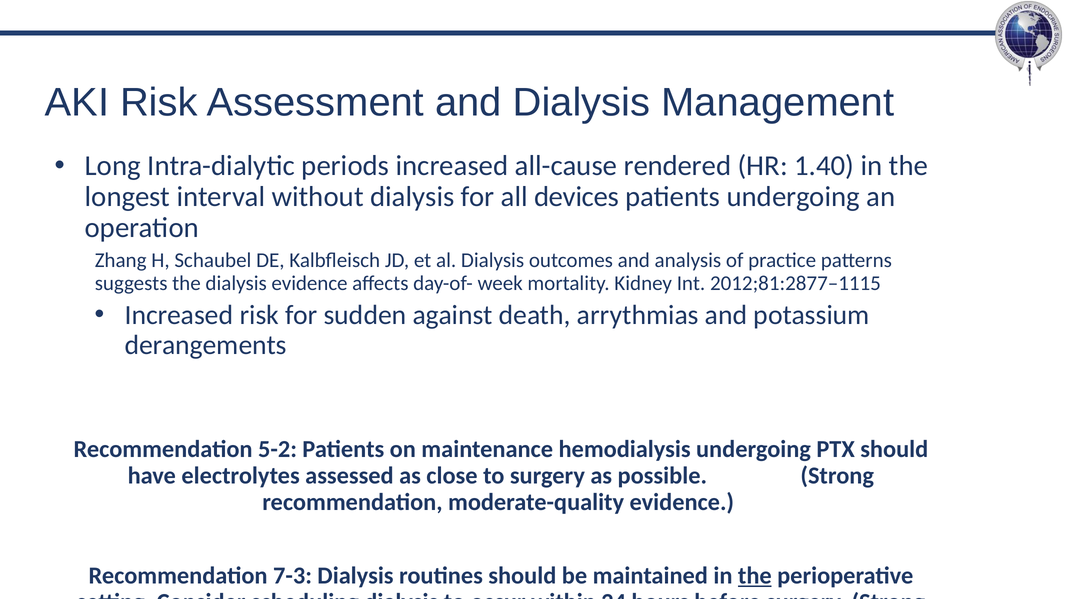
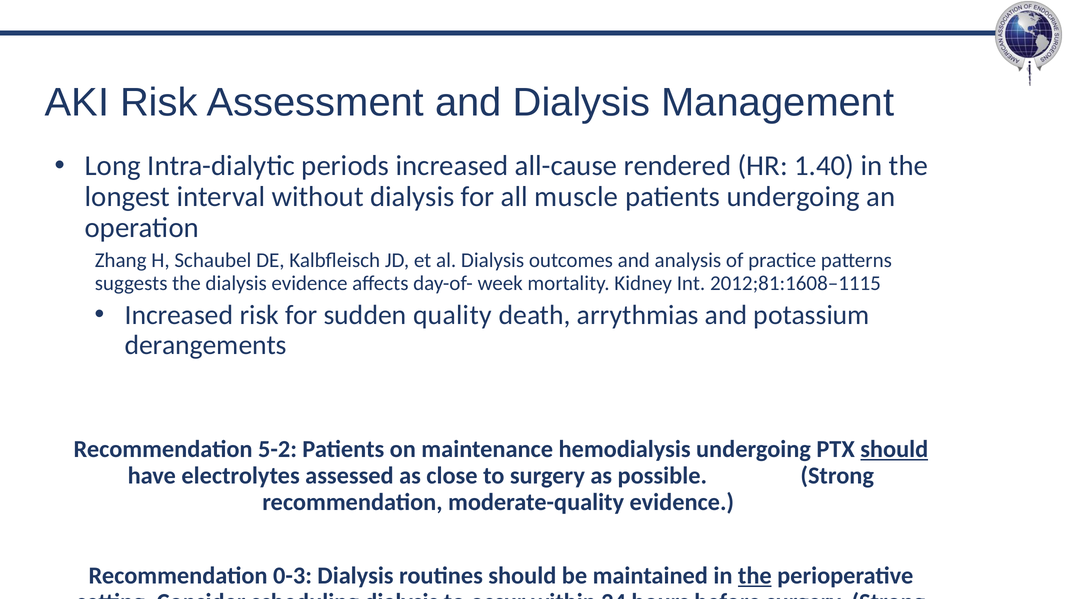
devices: devices -> muscle
2012;81:2877–1115: 2012;81:2877–1115 -> 2012;81:1608–1115
against: against -> quality
should at (894, 449) underline: none -> present
7-3: 7-3 -> 0-3
